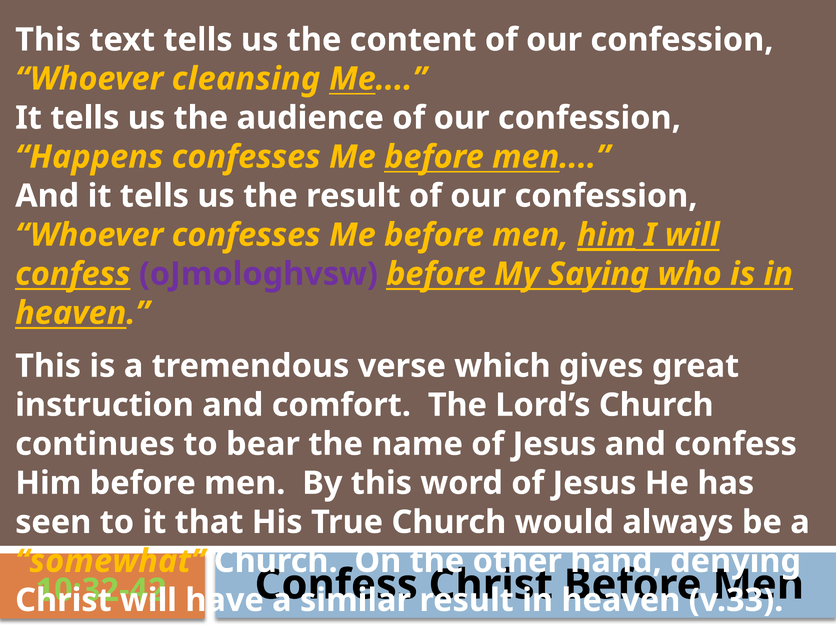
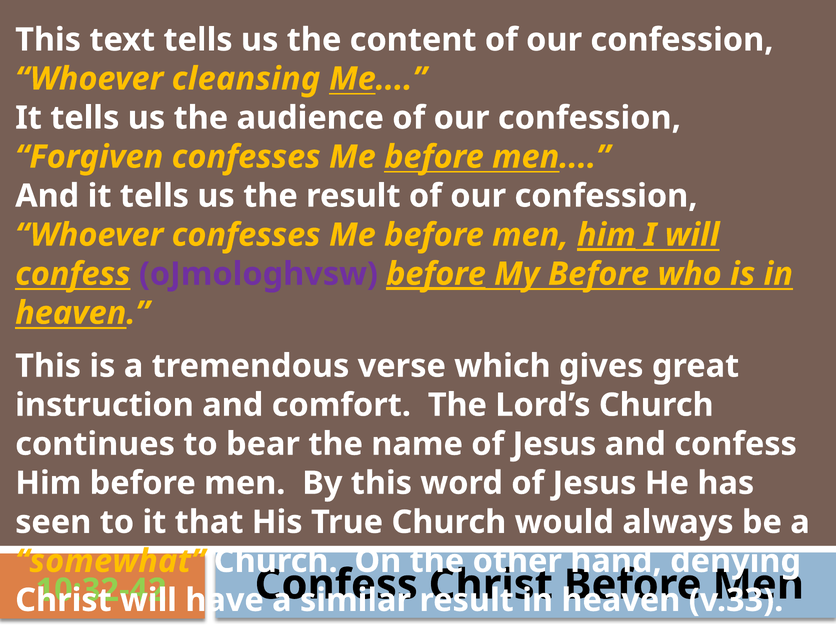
Happens: Happens -> Forgiven
before at (436, 274) underline: none -> present
My Saying: Saying -> Before
